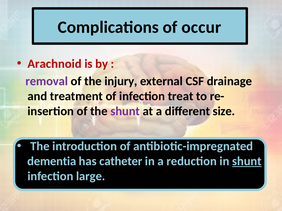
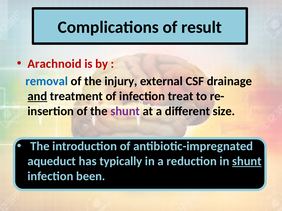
occur: occur -> result
removal colour: purple -> blue
and underline: none -> present
dementia: dementia -> aqueduct
catheter: catheter -> typically
large: large -> been
